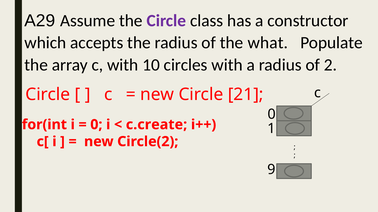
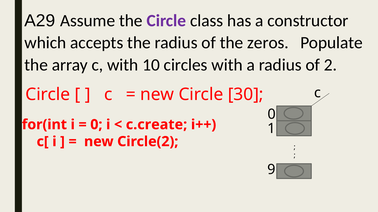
what: what -> zeros
21: 21 -> 30
